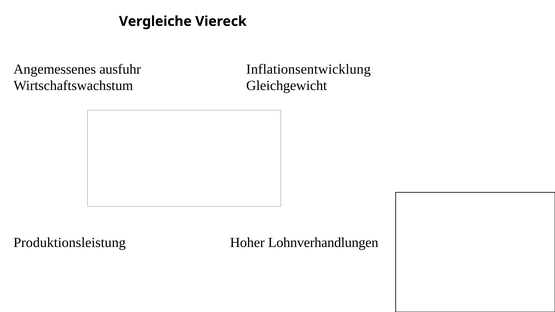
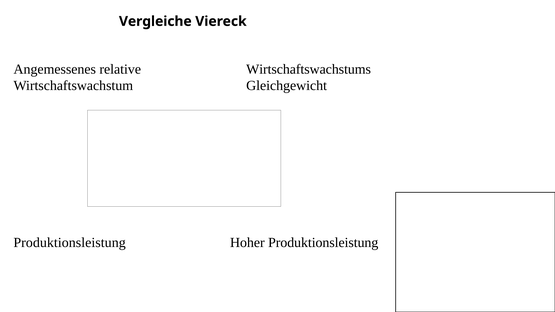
ausfuhr: ausfuhr -> relative
Inflationsentwicklung: Inflationsentwicklung -> Wirtschaftswachstums
Hoher Lohnverhandlungen: Lohnverhandlungen -> Produktionsleistung
